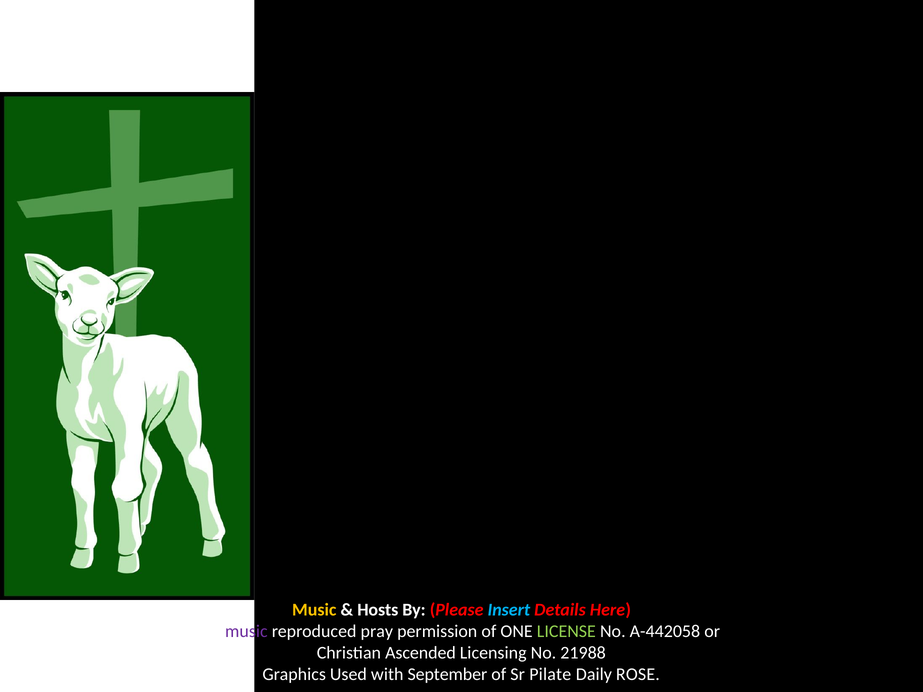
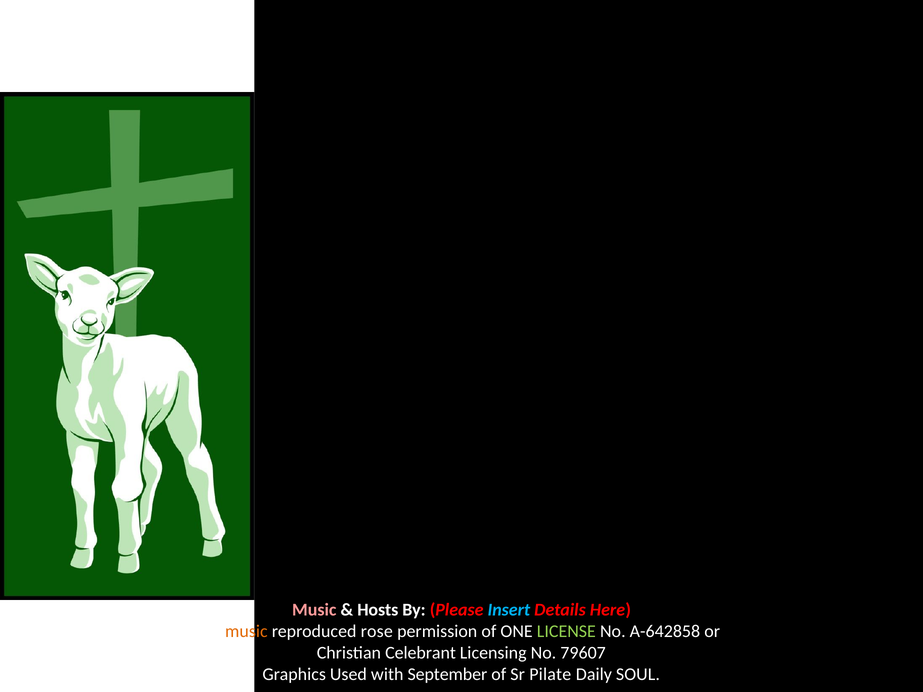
Music at (314, 610) colour: yellow -> pink
music at (246, 631) colour: purple -> orange
pray: pray -> rose
A-442058: A-442058 -> A-642858
Ascended: Ascended -> Celebrant
21988: 21988 -> 79607
ROSE: ROSE -> SOUL
